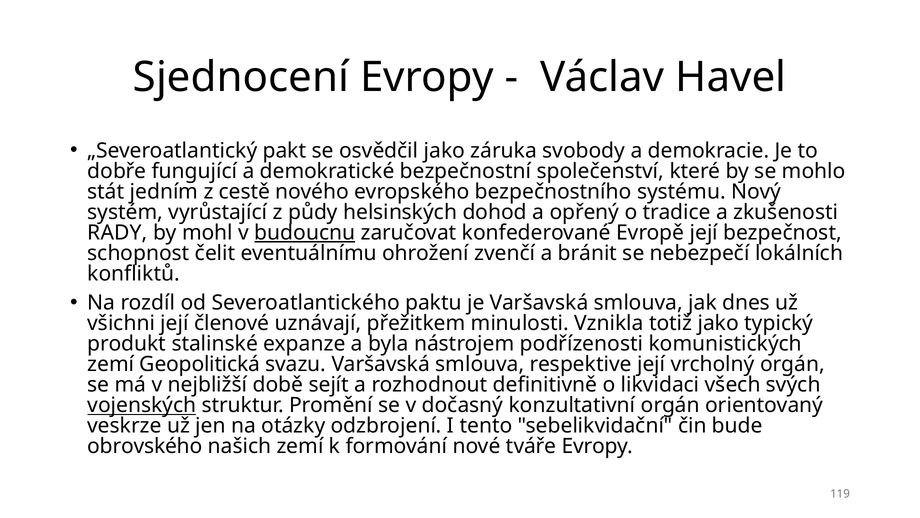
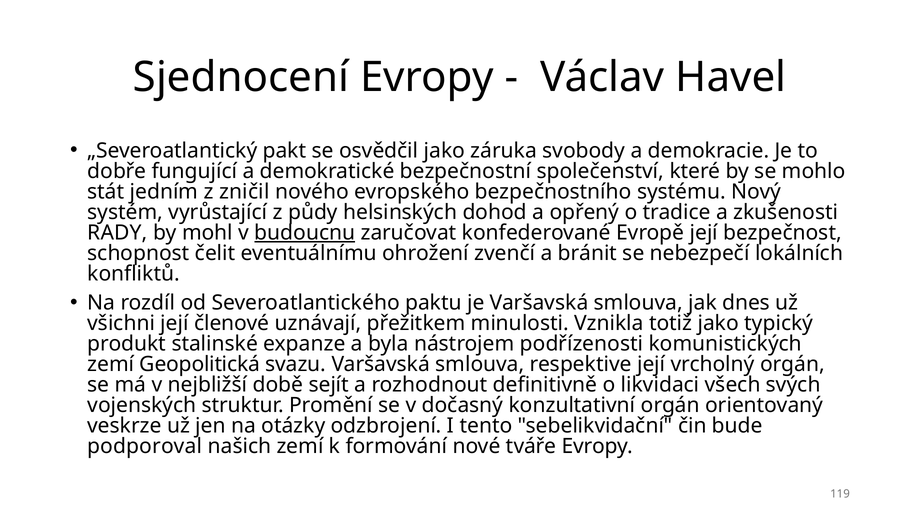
cestě: cestě -> zničil
vojenských underline: present -> none
obrovského: obrovského -> podporoval
